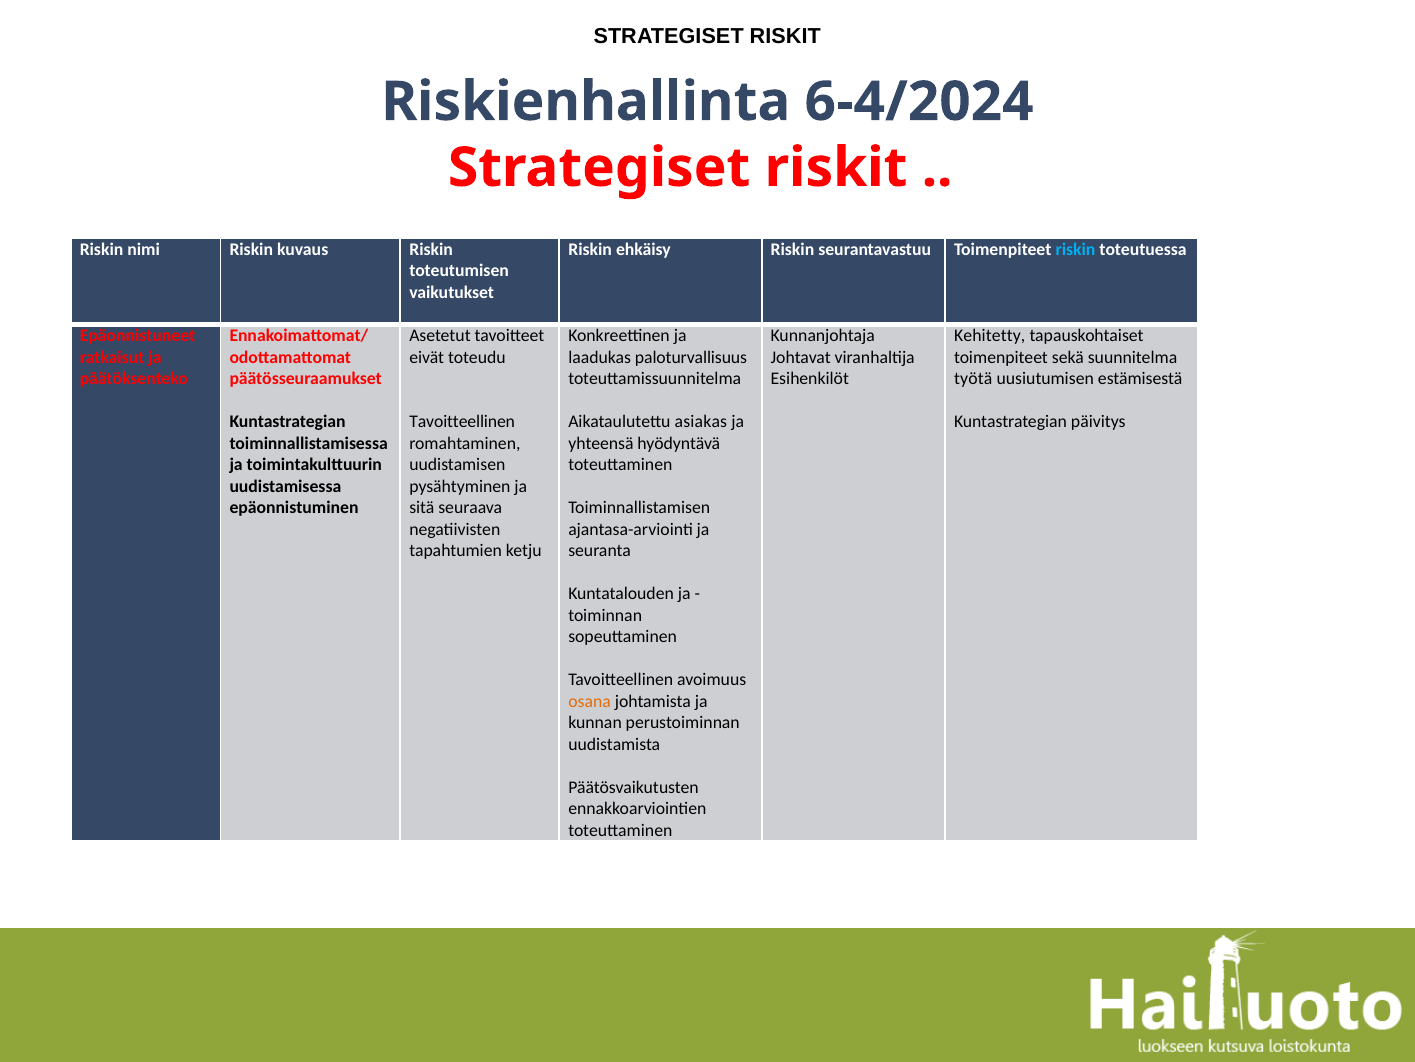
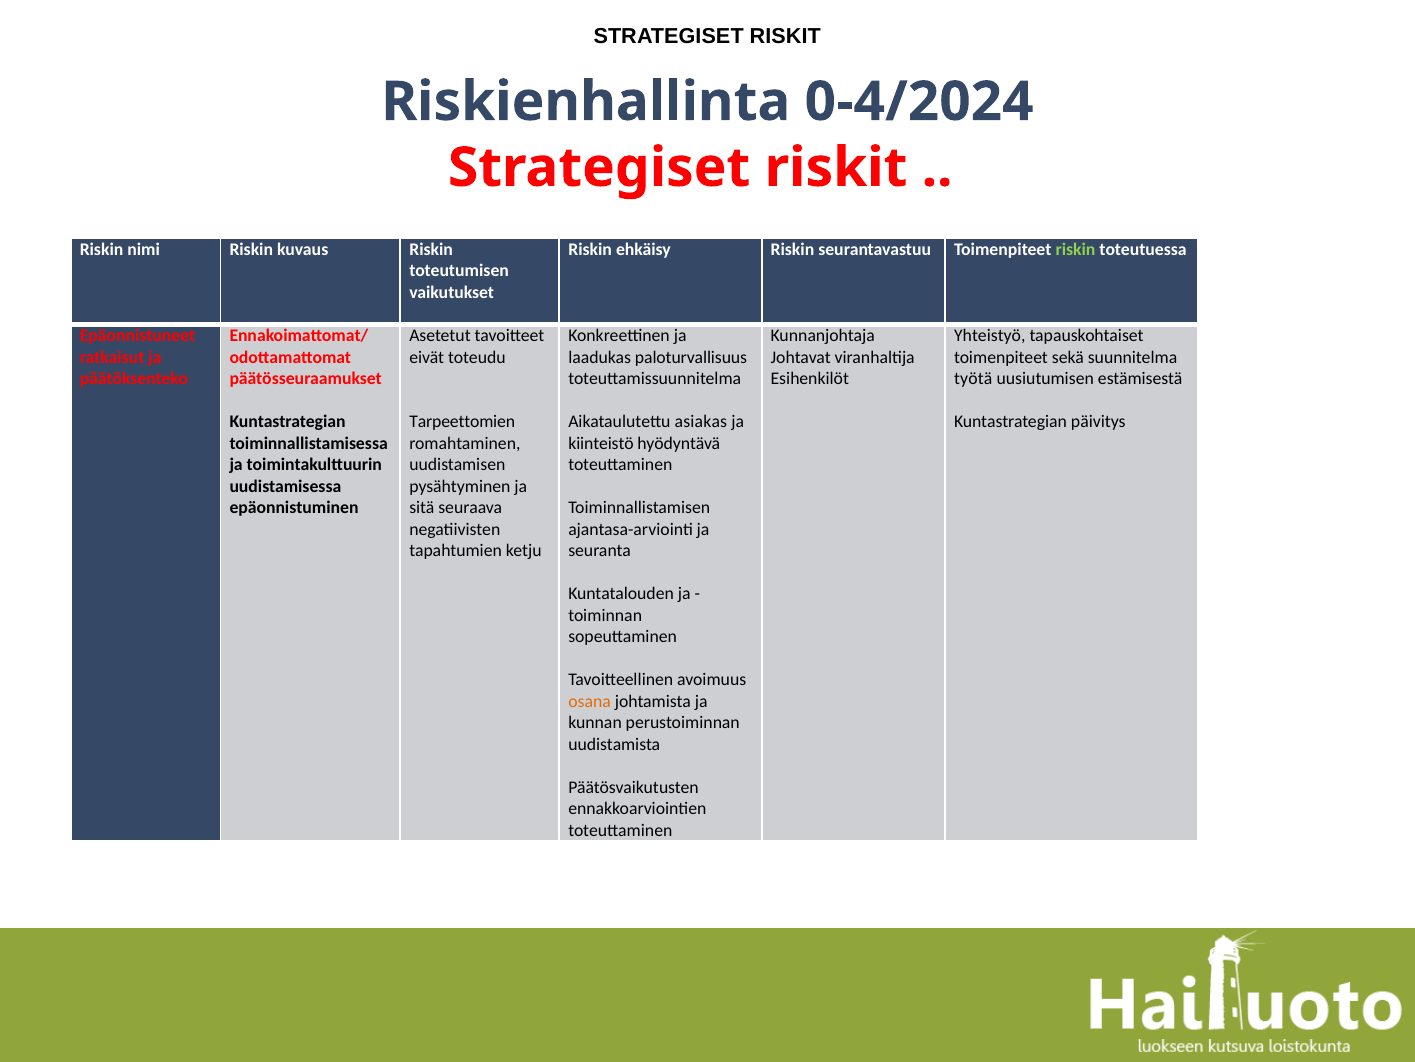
6-4/2024: 6-4/2024 -> 0-4/2024
riskin at (1075, 249) colour: light blue -> light green
Kehitetty: Kehitetty -> Yhteistyö
Tavoitteellinen at (462, 421): Tavoitteellinen -> Tarpeettomien
yhteensä: yhteensä -> kiinteistö
